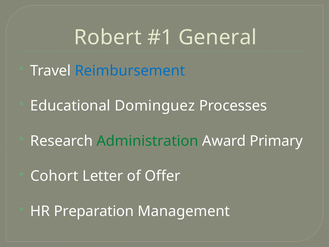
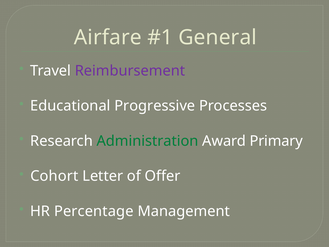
Robert: Robert -> Airfare
Reimbursement colour: blue -> purple
Dominguez: Dominguez -> Progressive
Preparation: Preparation -> Percentage
